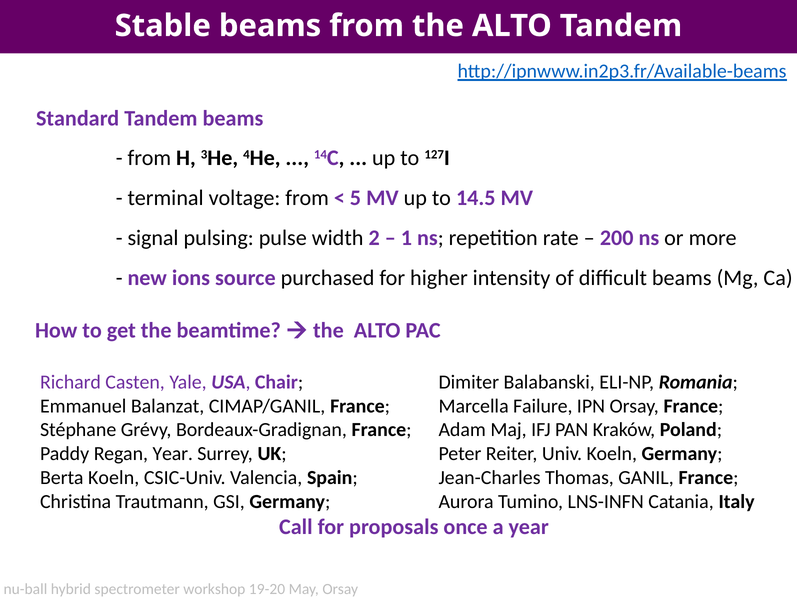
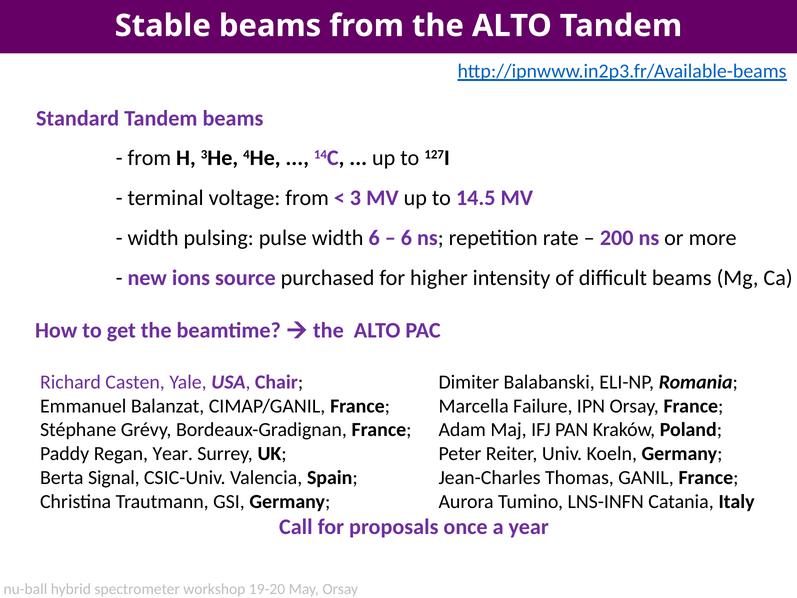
5: 5 -> 3
signal at (153, 238): signal -> width
width 2: 2 -> 6
1 at (406, 238): 1 -> 6
Berta Koeln: Koeln -> Signal
